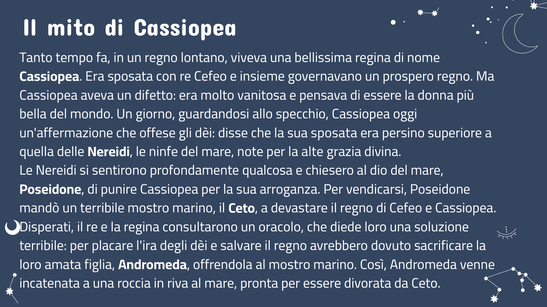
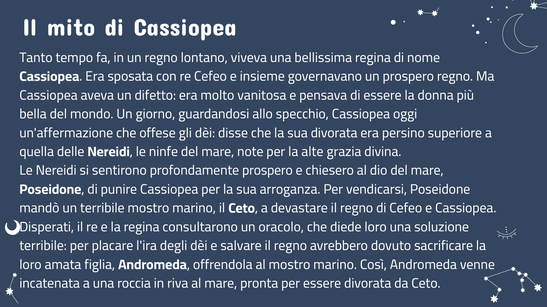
sua sposata: sposata -> divorata
profondamente qualcosa: qualcosa -> prospero
